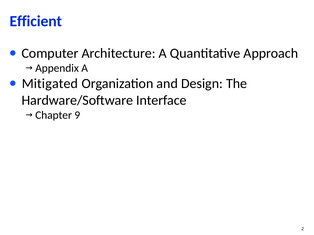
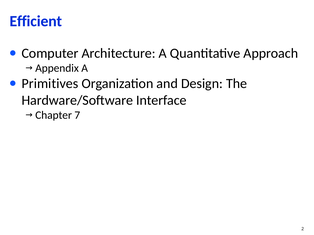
Mitigated: Mitigated -> Primitives
9: 9 -> 7
